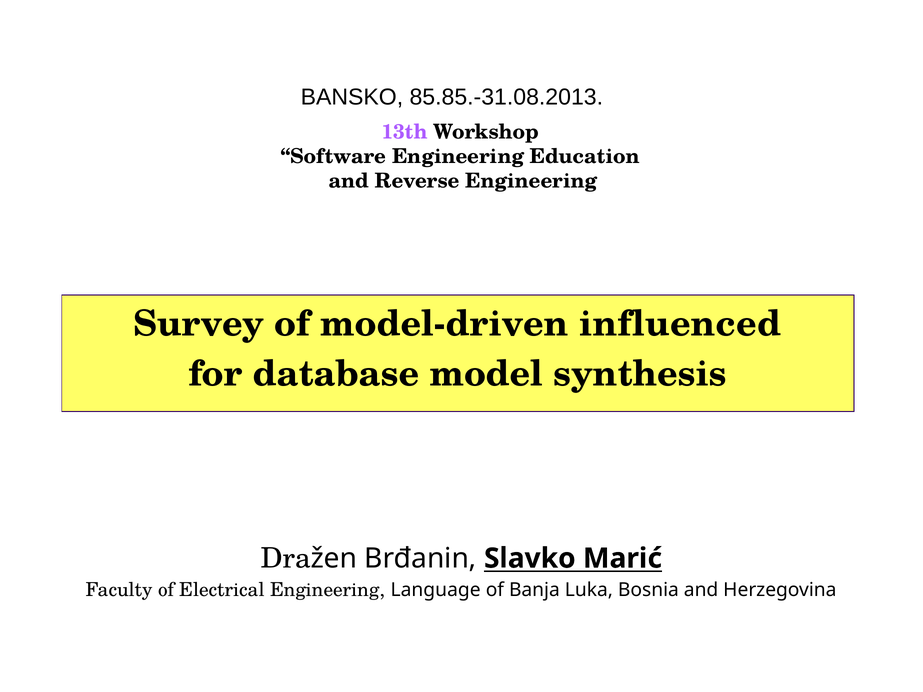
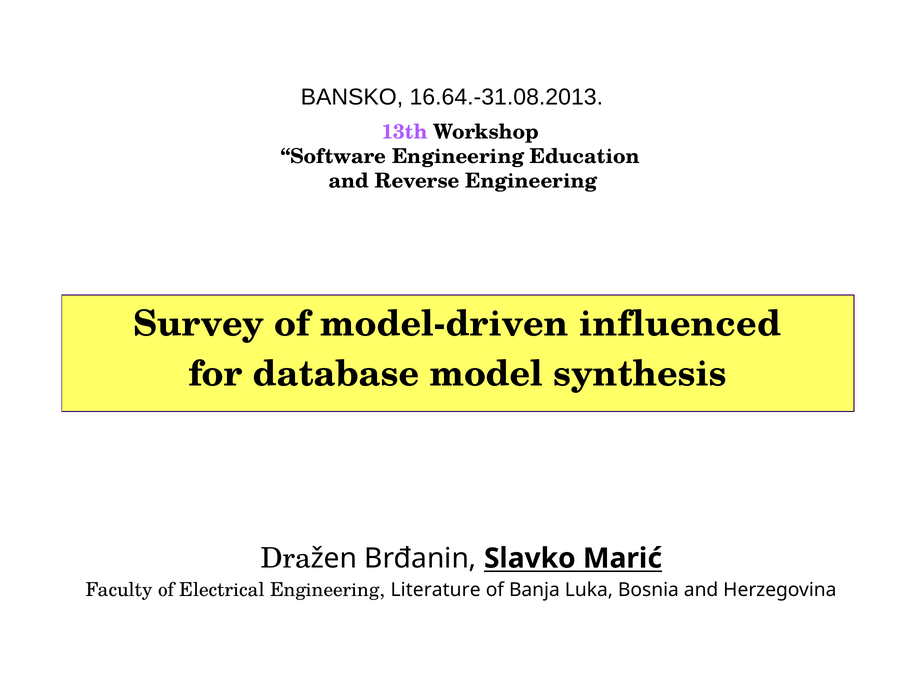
85.85.-31.08.2013: 85.85.-31.08.2013 -> 16.64.-31.08.2013
Language: Language -> Literature
